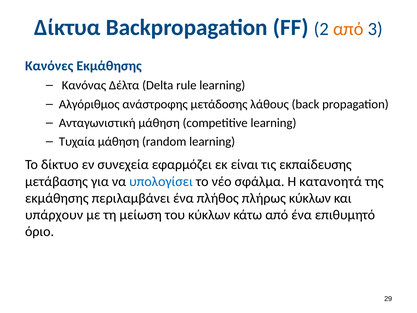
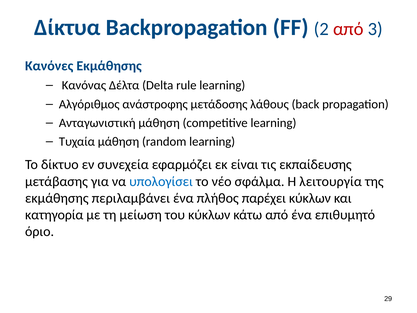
από at (348, 29) colour: orange -> red
κατανοητά: κατανοητά -> λειτουργία
πλήρως: πλήρως -> παρέχει
υπάρχουν: υπάρχουν -> κατηγορία
